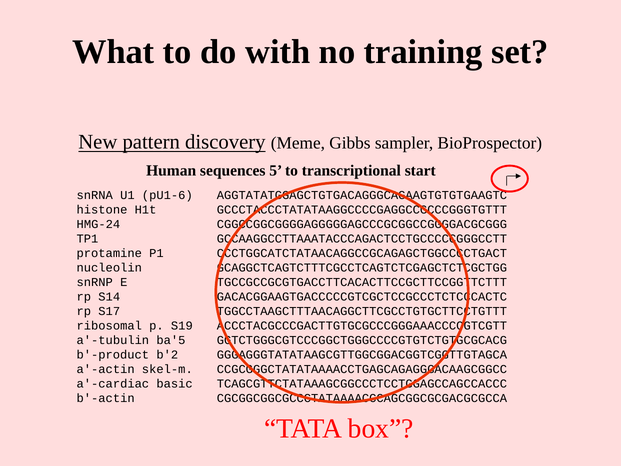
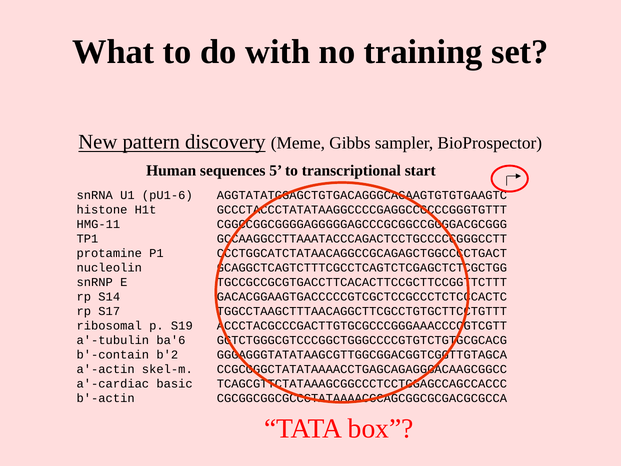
HMG-24: HMG-24 -> HMG-11
ba'5: ba'5 -> ba'6
b'-product: b'-product -> b'-contain
